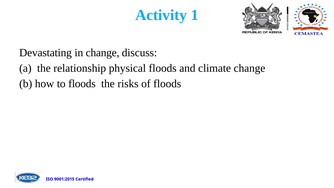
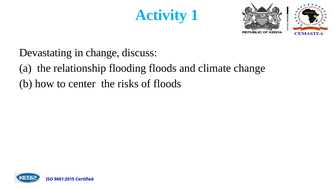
physical: physical -> flooding
to floods: floods -> center
